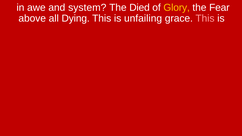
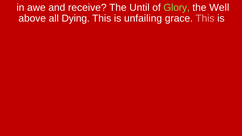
system: system -> receive
Died: Died -> Until
Glory colour: yellow -> light green
Fear: Fear -> Well
